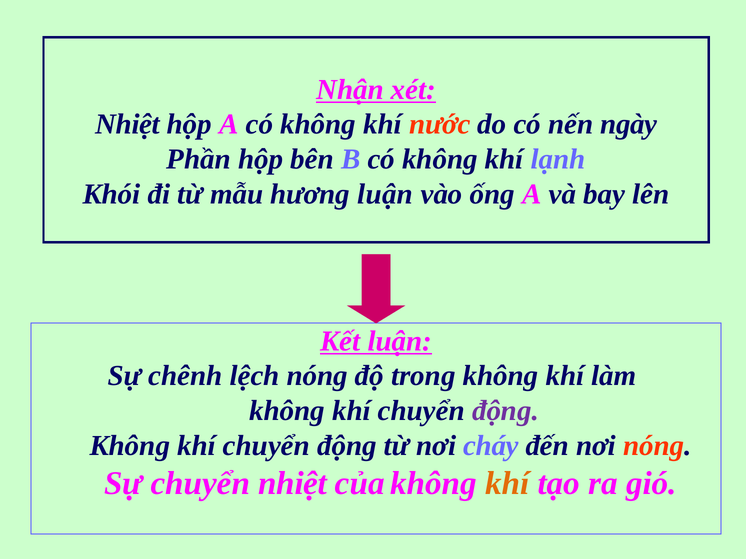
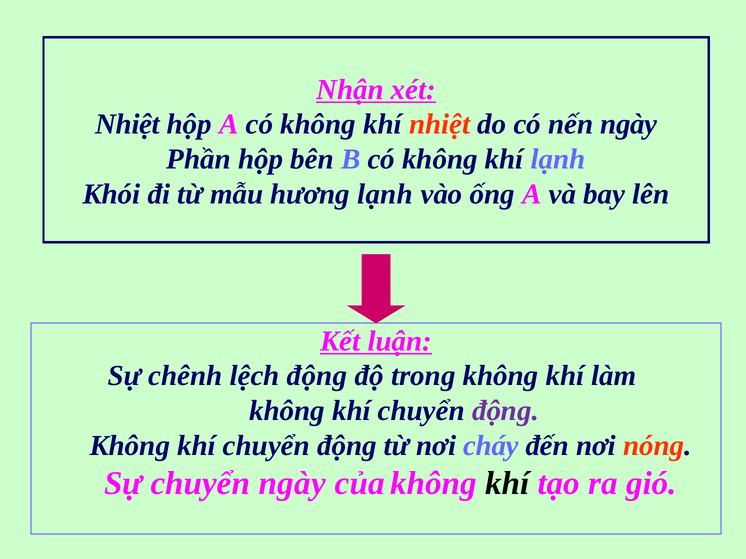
khí nước: nước -> nhiệt
hương luận: luận -> lạnh
lệch nóng: nóng -> động
chuyển nhiệt: nhiệt -> ngày
khí at (507, 484) colour: orange -> black
